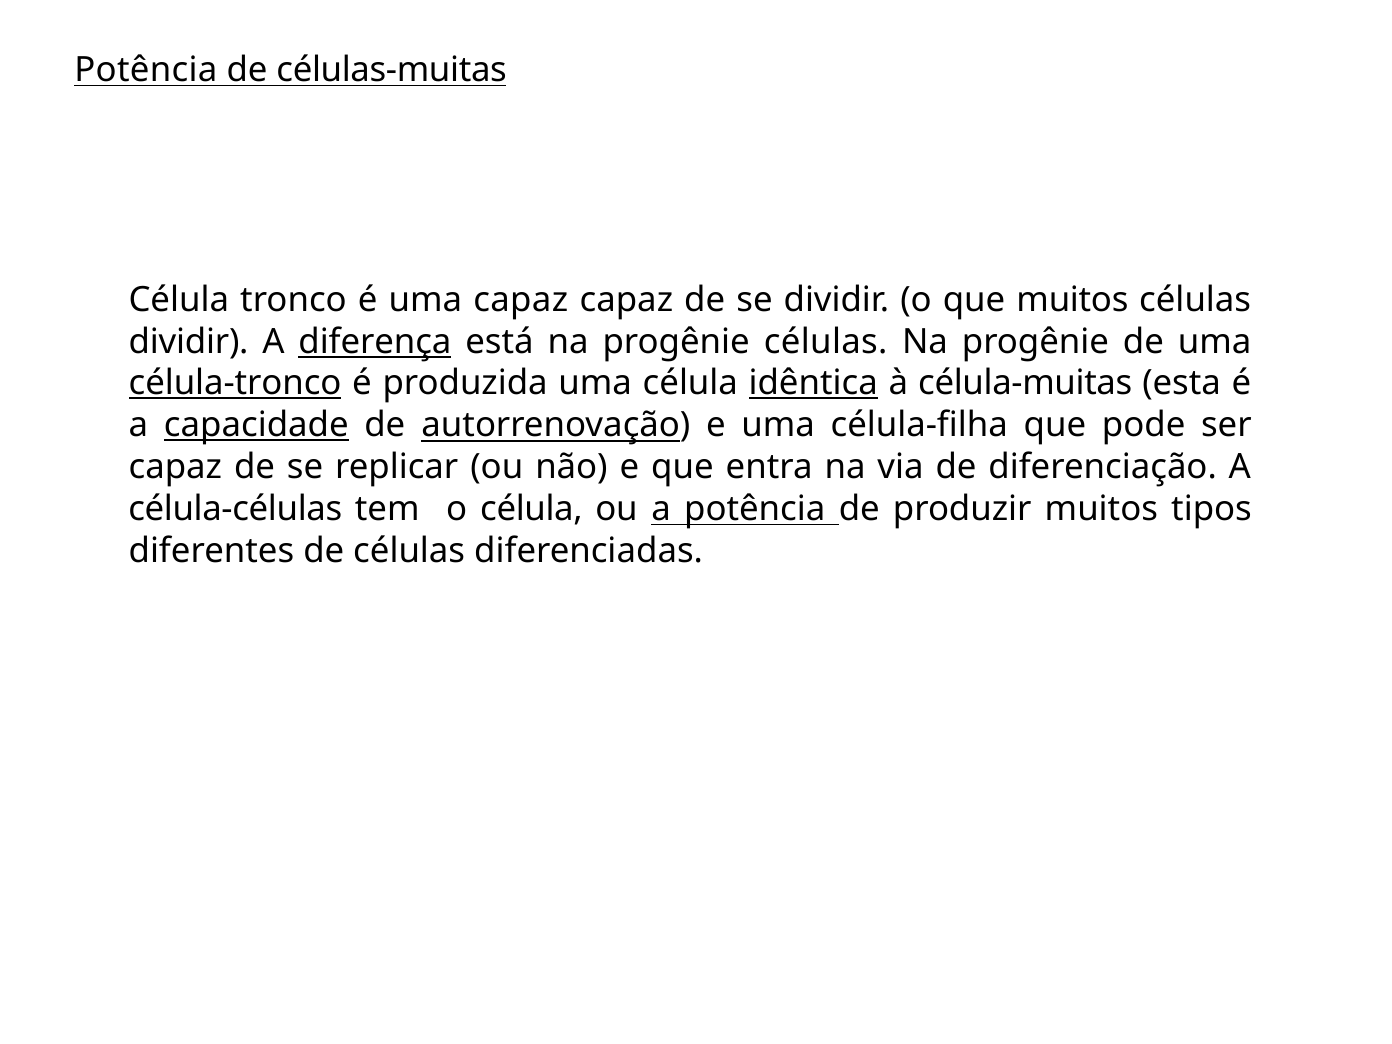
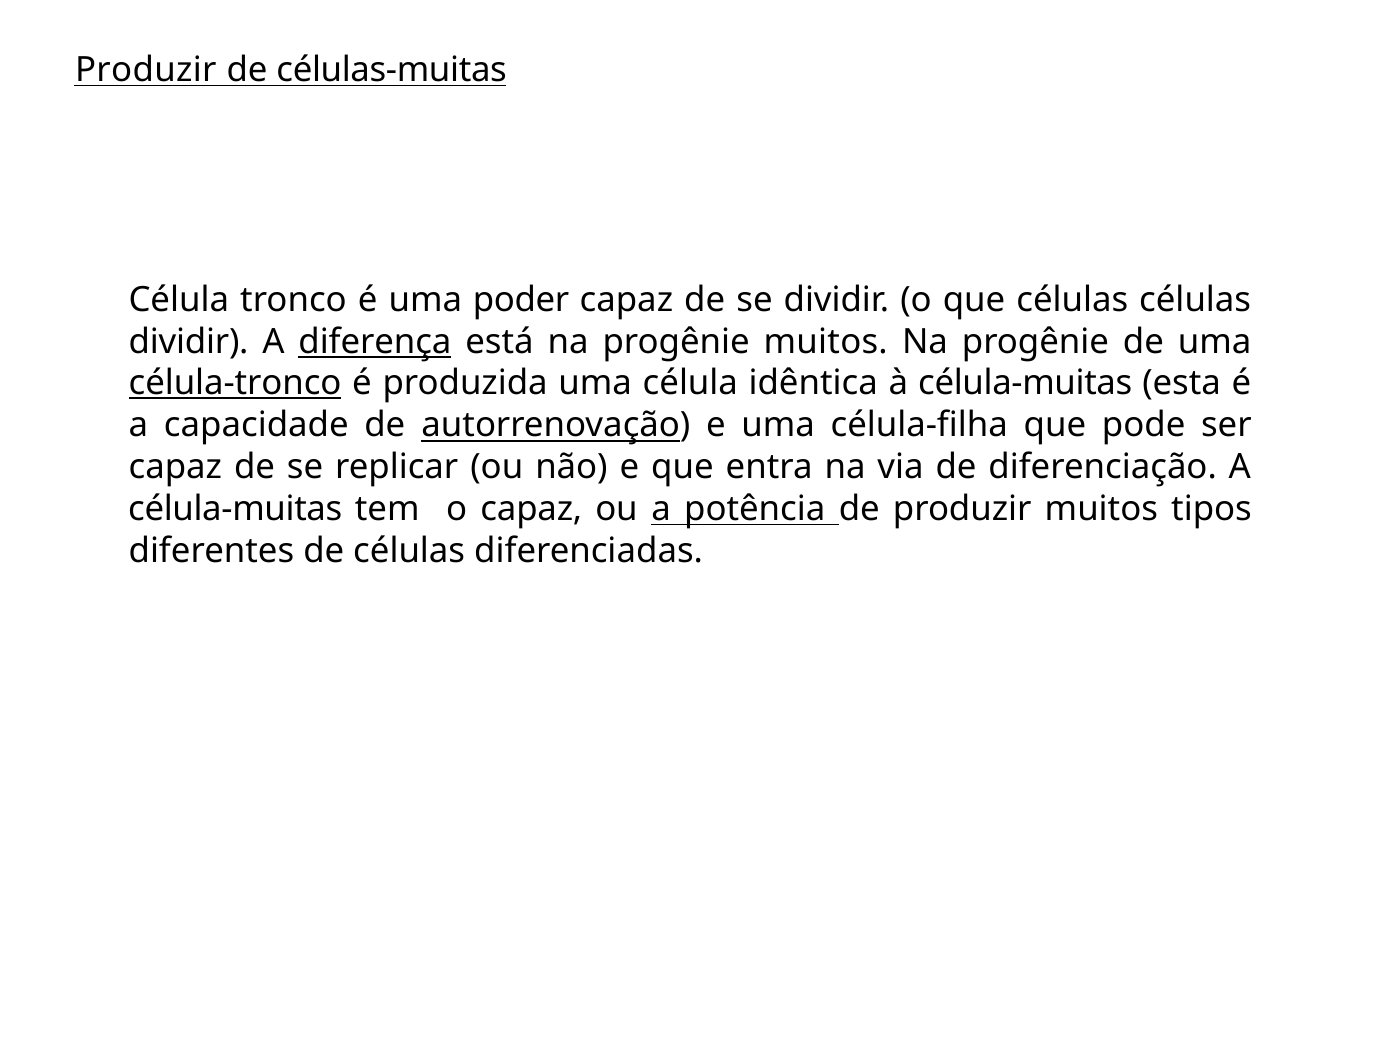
Potência at (146, 70): Potência -> Produzir
uma capaz: capaz -> poder
que muitos: muitos -> células
progênie células: células -> muitos
idêntica underline: present -> none
capacidade underline: present -> none
célula-células at (235, 509): célula-células -> célula-muitas
o célula: célula -> capaz
